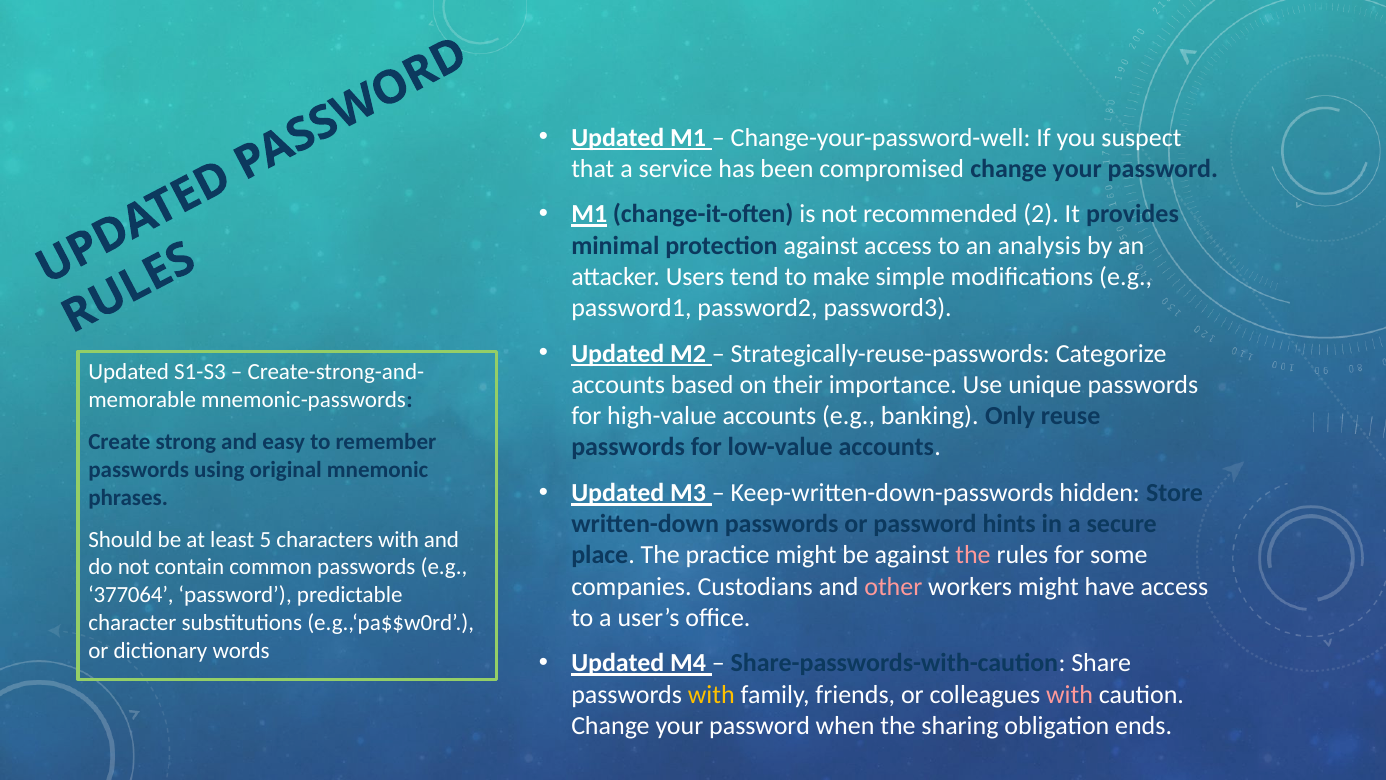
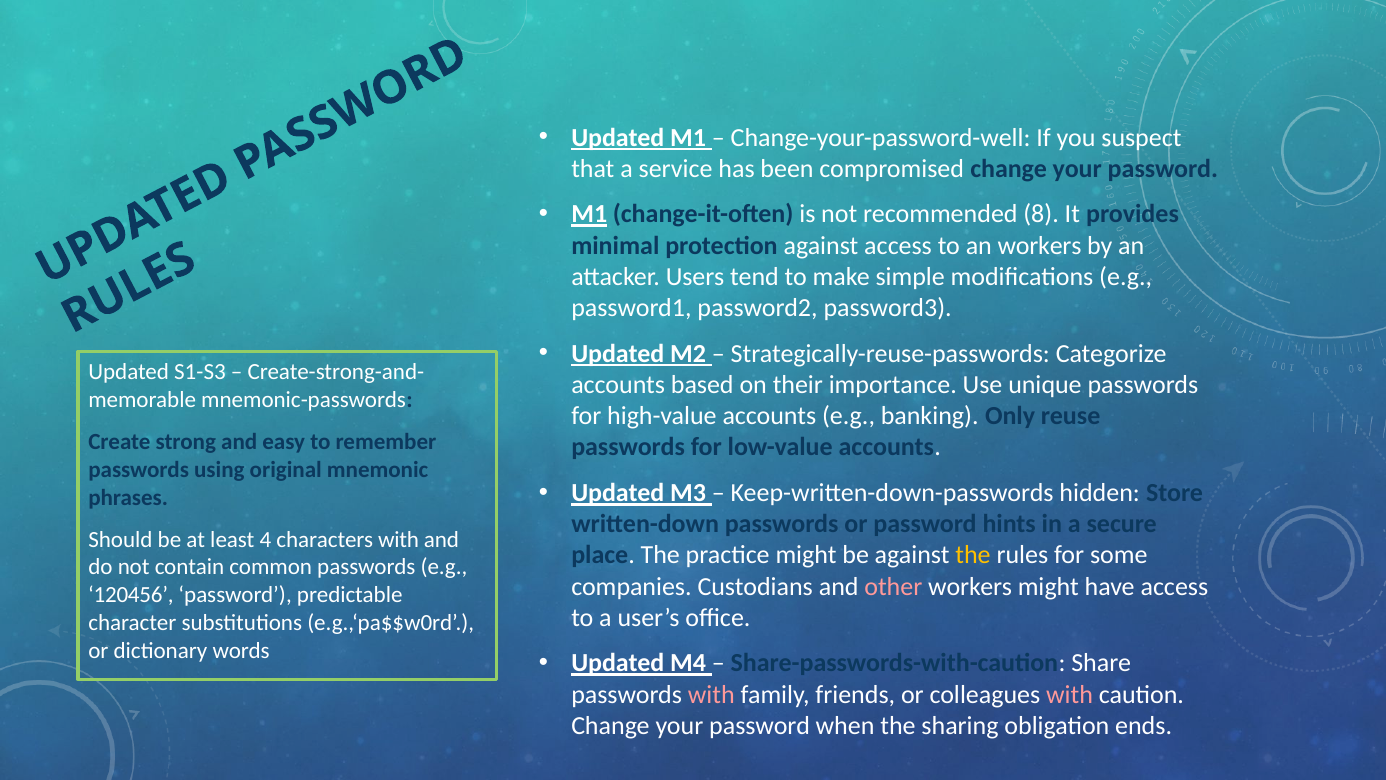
2: 2 -> 8
an analysis: analysis -> workers
5: 5 -> 4
the at (973, 555) colour: pink -> yellow
377064: 377064 -> 120456
with at (711, 694) colour: yellow -> pink
